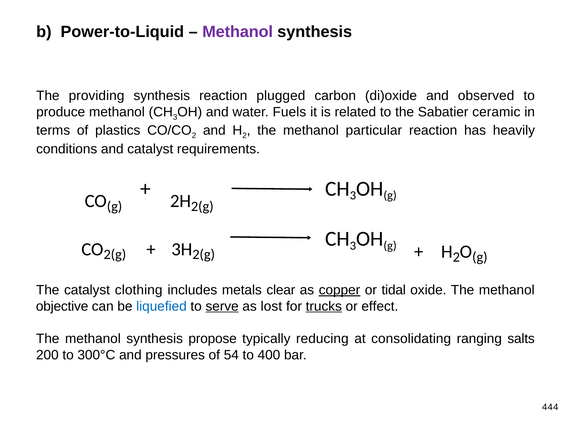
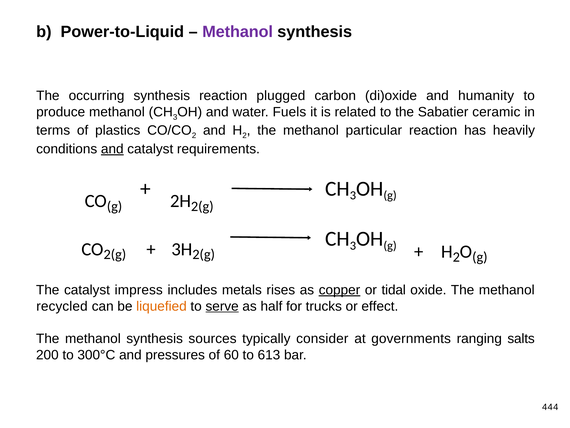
providing: providing -> occurring
observed: observed -> humanity
and at (112, 149) underline: none -> present
clothing: clothing -> impress
clear: clear -> rises
objective: objective -> recycled
liquefied colour: blue -> orange
lost: lost -> half
trucks underline: present -> none
propose: propose -> sources
reducing: reducing -> consider
consolidating: consolidating -> governments
54: 54 -> 60
400: 400 -> 613
